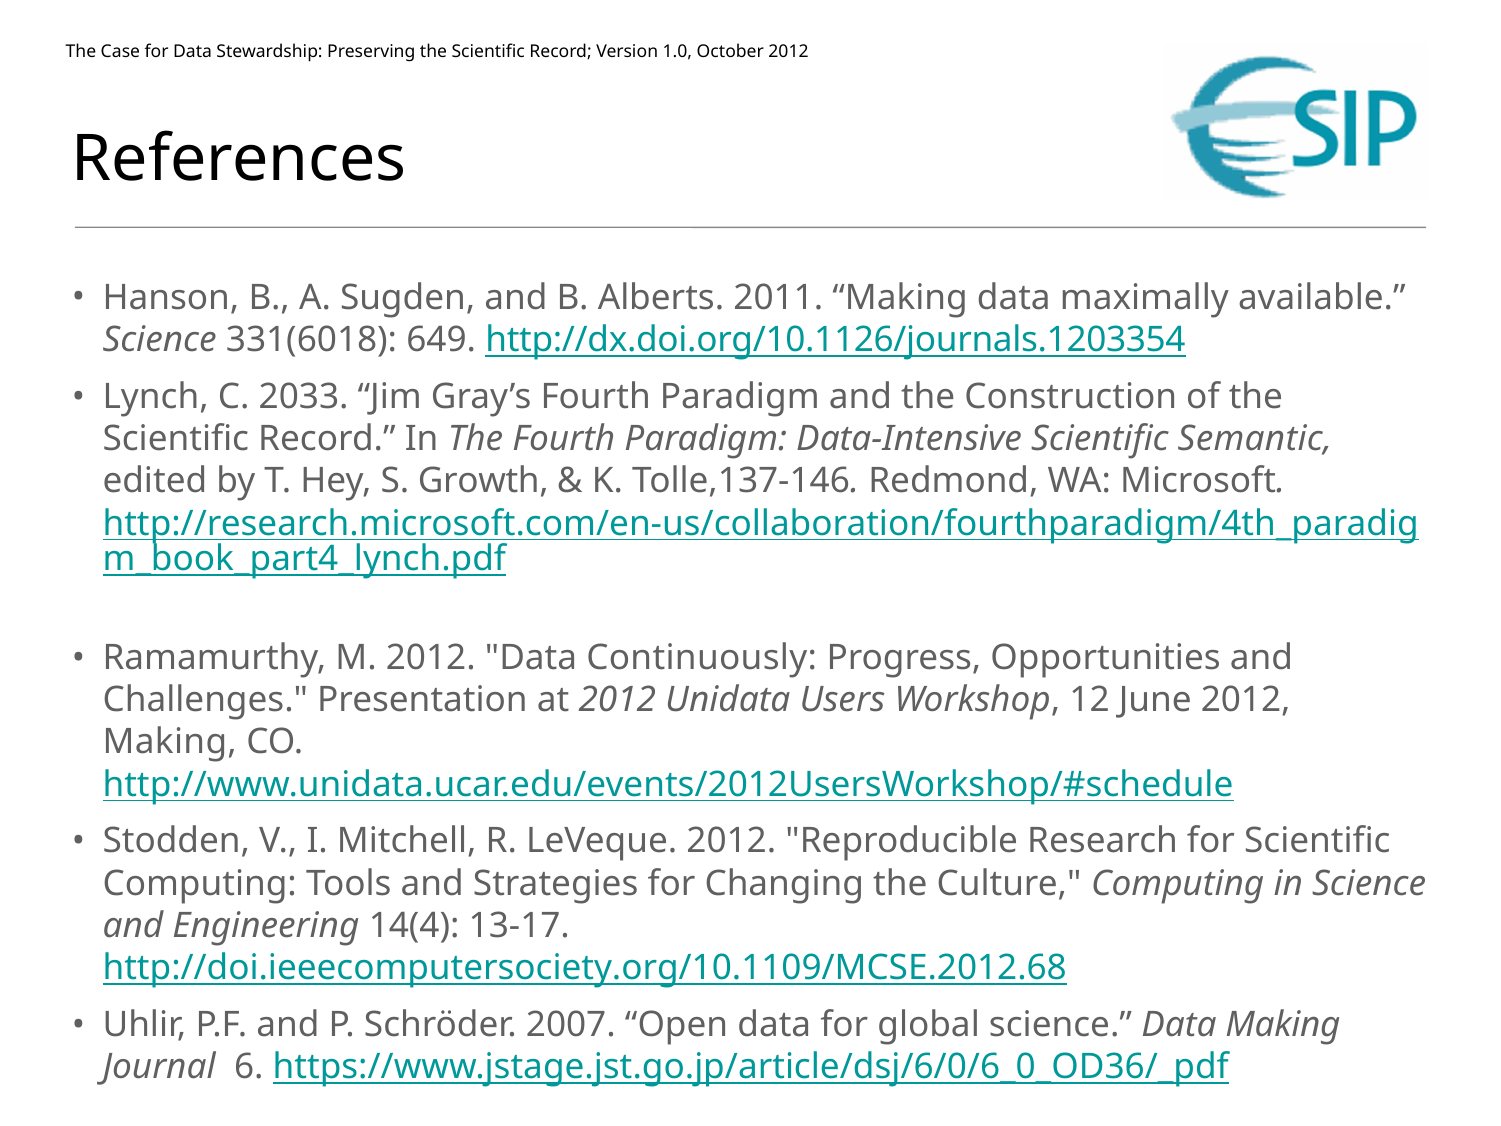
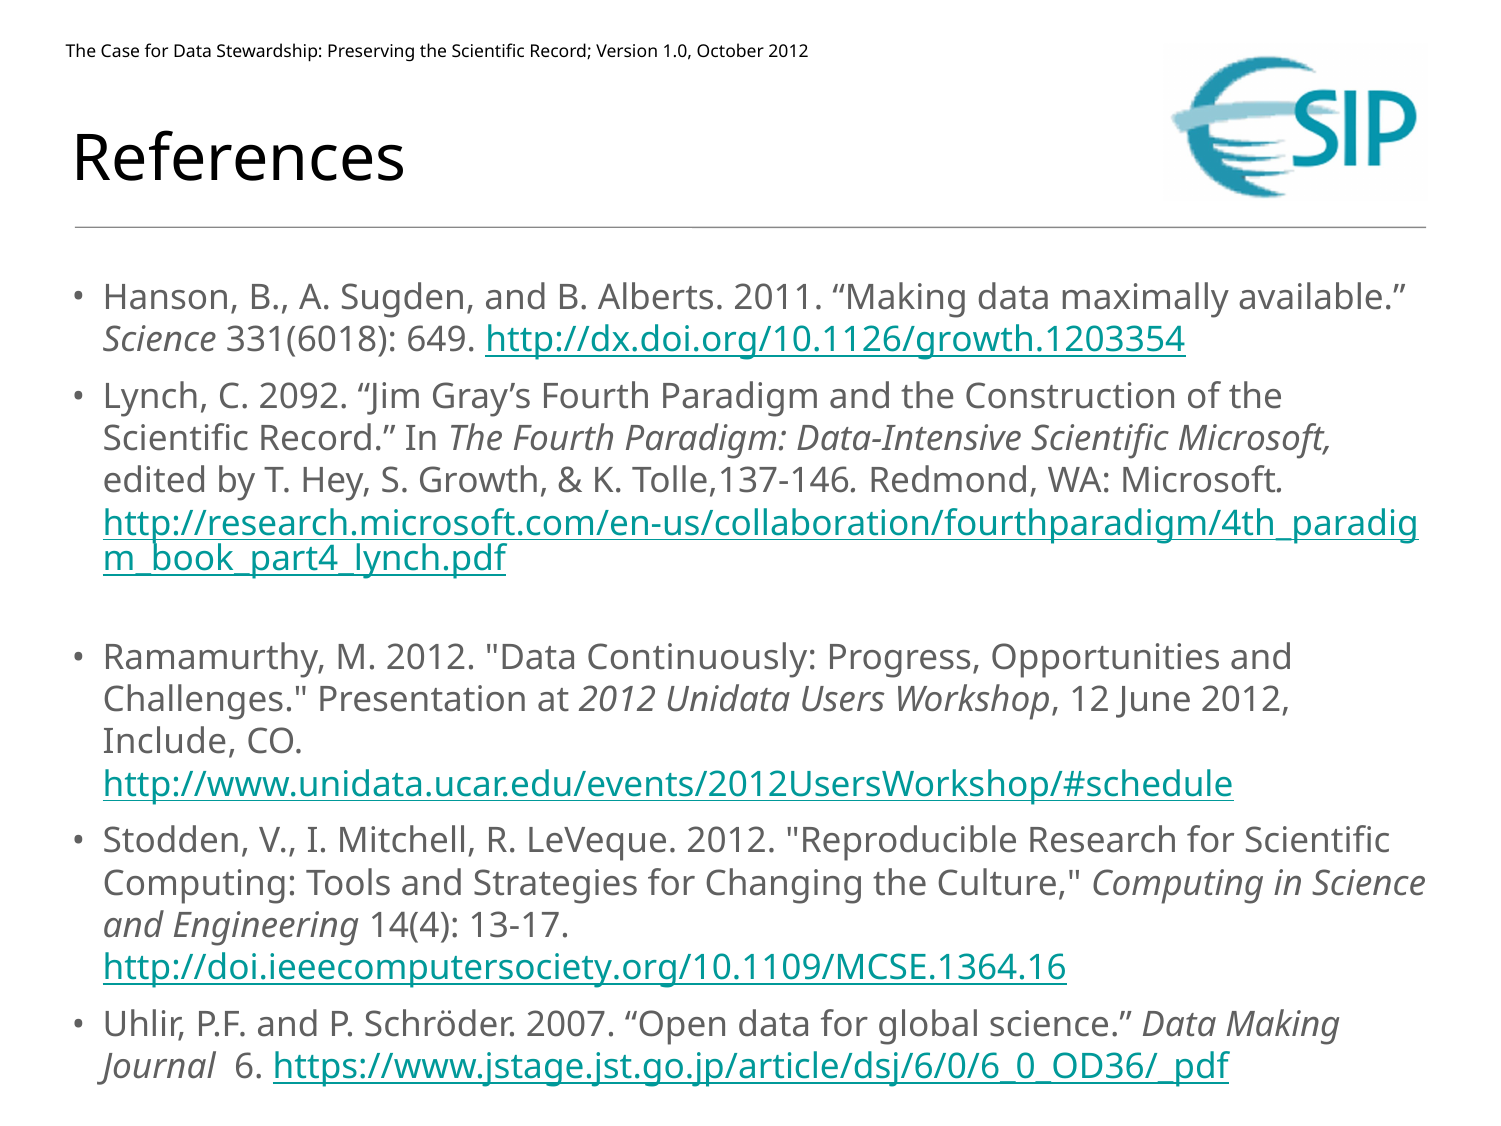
http://dx.doi.org/10.1126/journals.1203354: http://dx.doi.org/10.1126/journals.1203354 -> http://dx.doi.org/10.1126/growth.1203354
2033: 2033 -> 2092
Scientific Semantic: Semantic -> Microsoft
Making at (170, 742): Making -> Include
http://doi.ieeecomputersociety.org/10.1109/MCSE.2012.68: http://doi.ieeecomputersociety.org/10.1109/MCSE.2012.68 -> http://doi.ieeecomputersociety.org/10.1109/MCSE.1364.16
